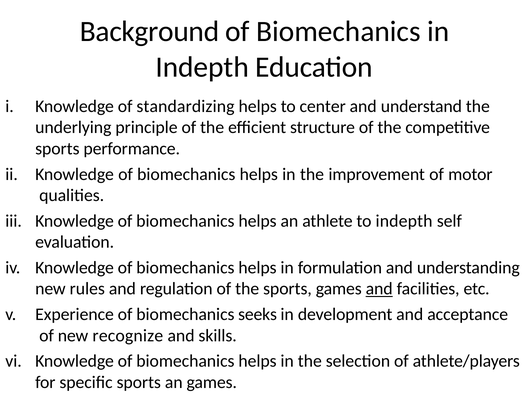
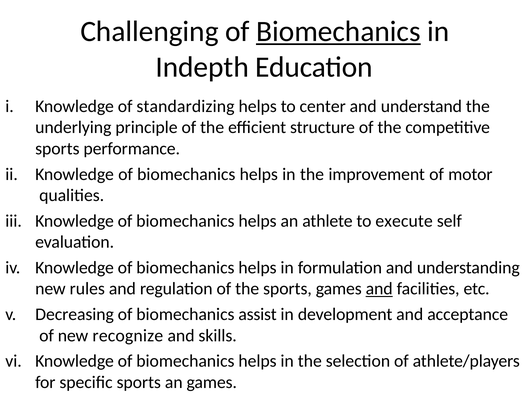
Background: Background -> Challenging
Biomechanics at (338, 32) underline: none -> present
to indepth: indepth -> execute
Experience: Experience -> Decreasing
seeks: seeks -> assist
